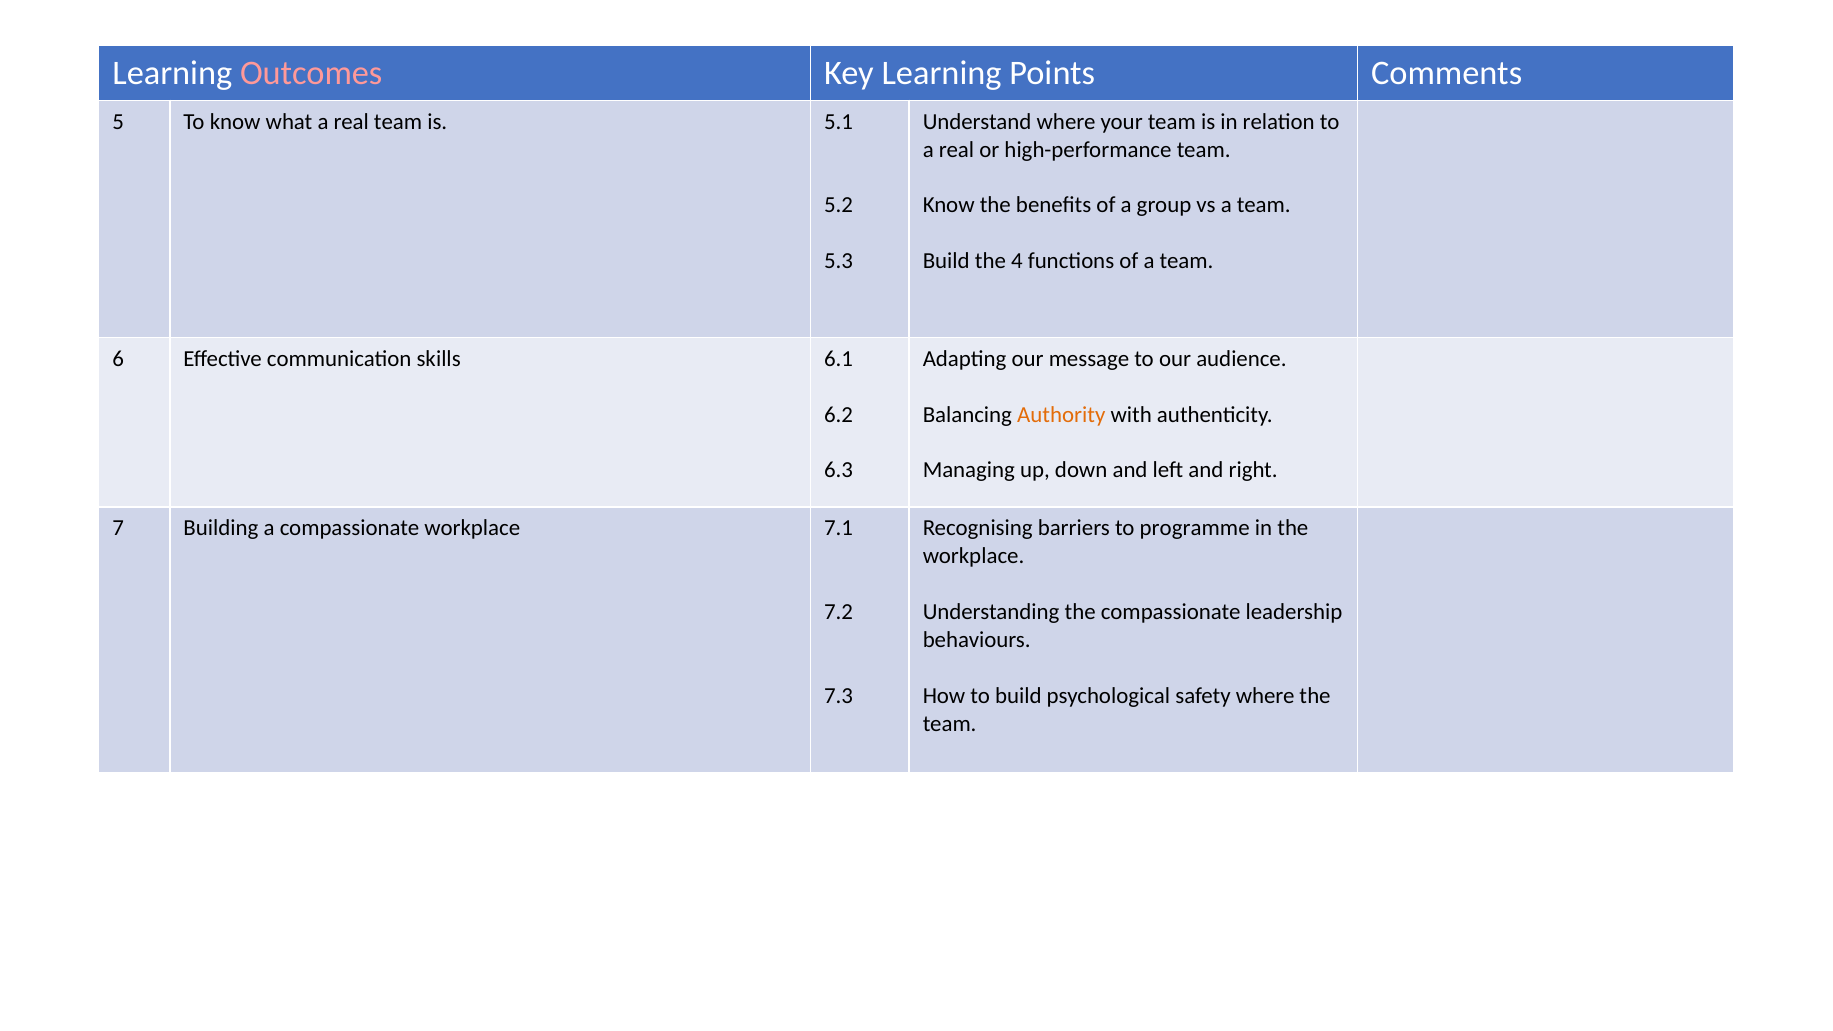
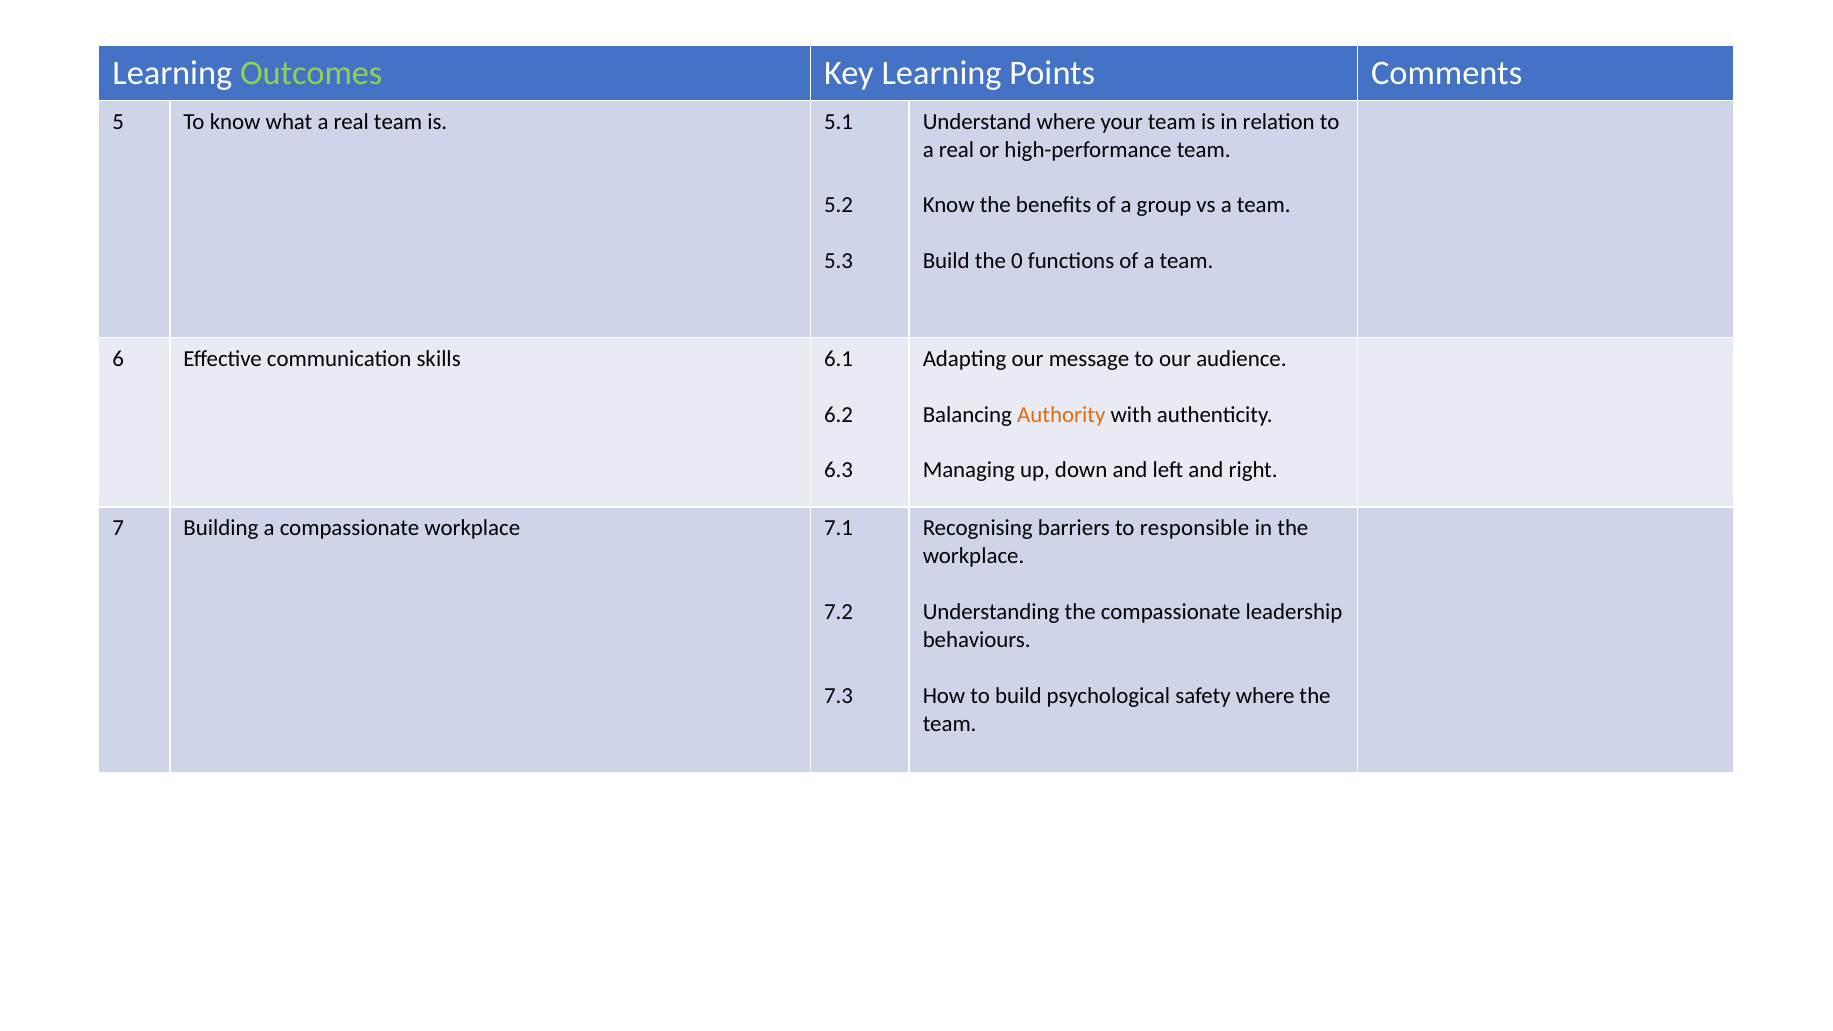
Outcomes colour: pink -> light green
4: 4 -> 0
programme: programme -> responsible
